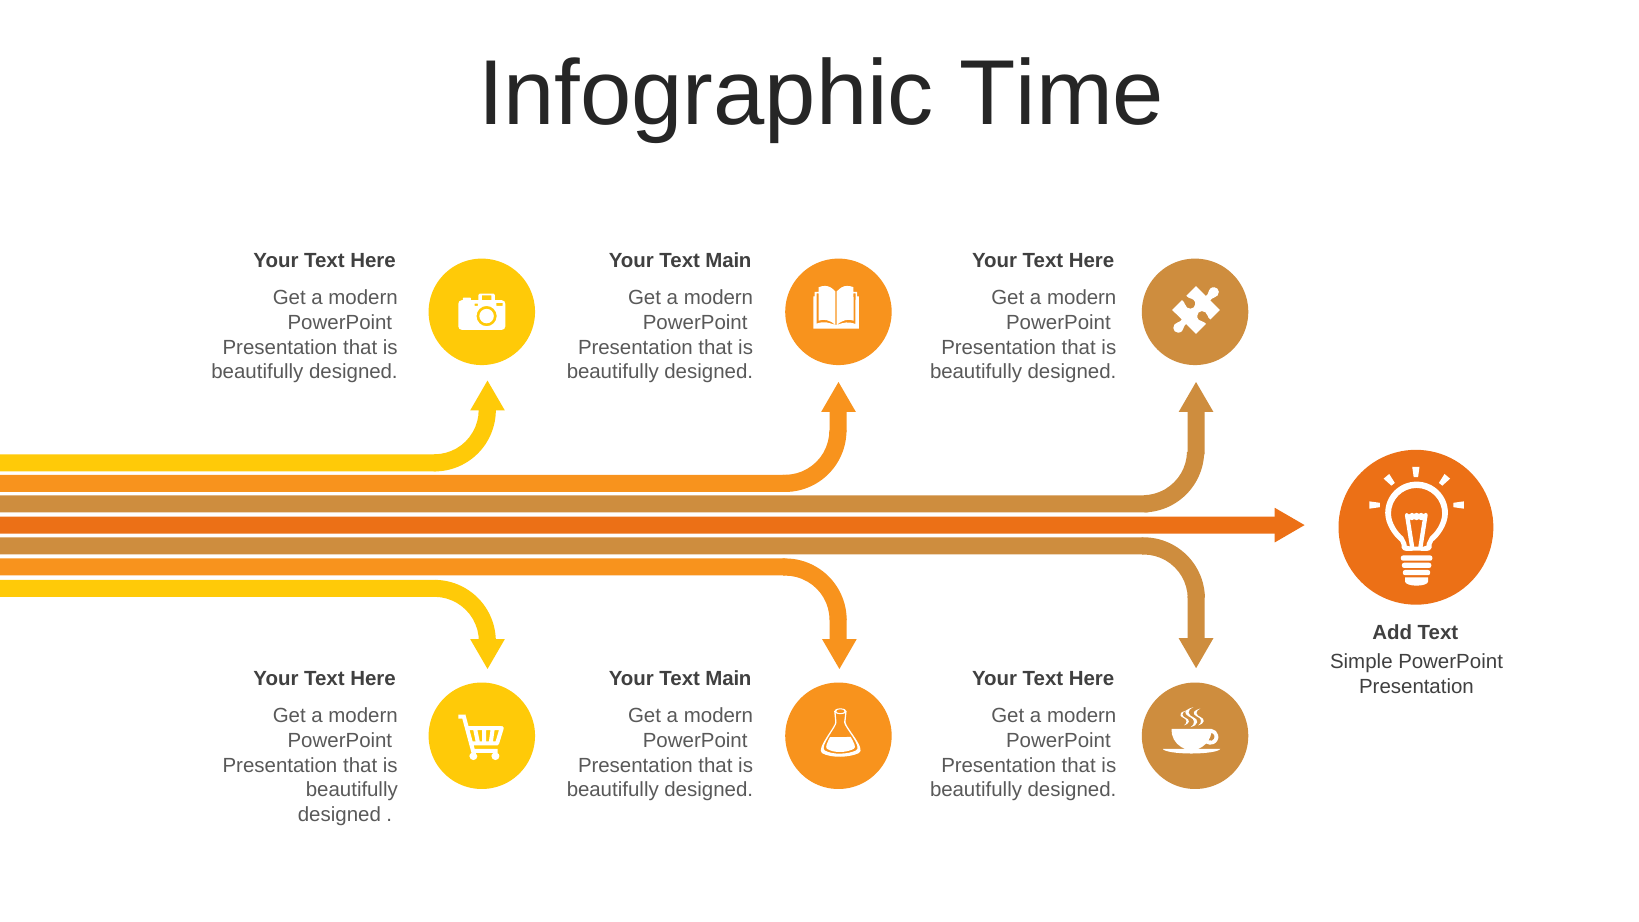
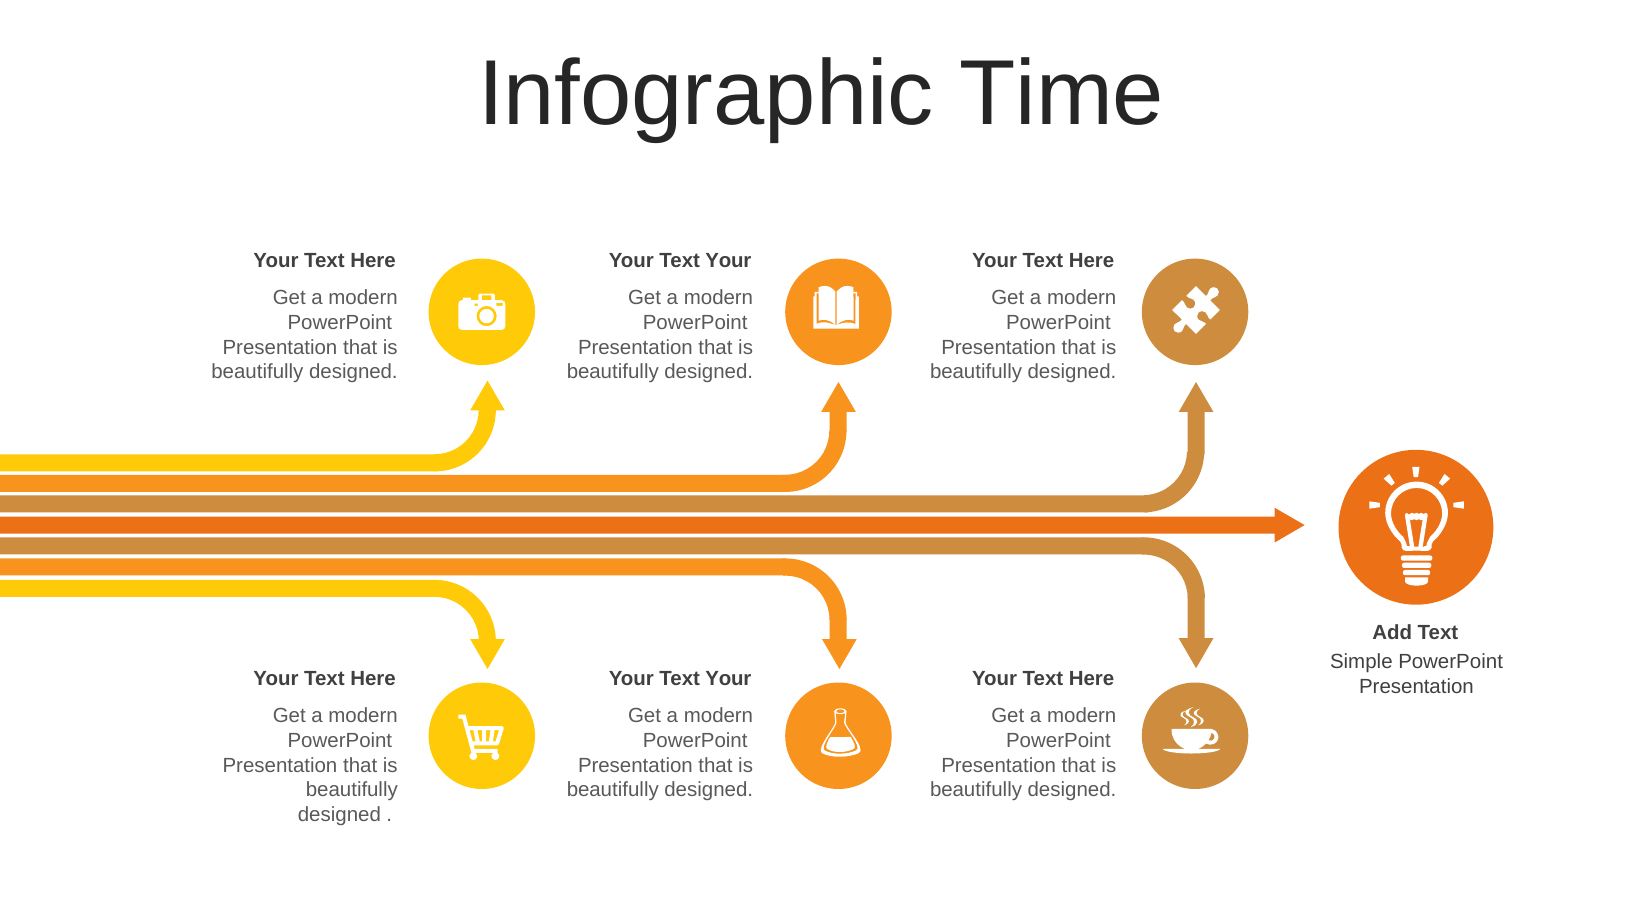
Main at (728, 261): Main -> Your
Main at (728, 679): Main -> Your
